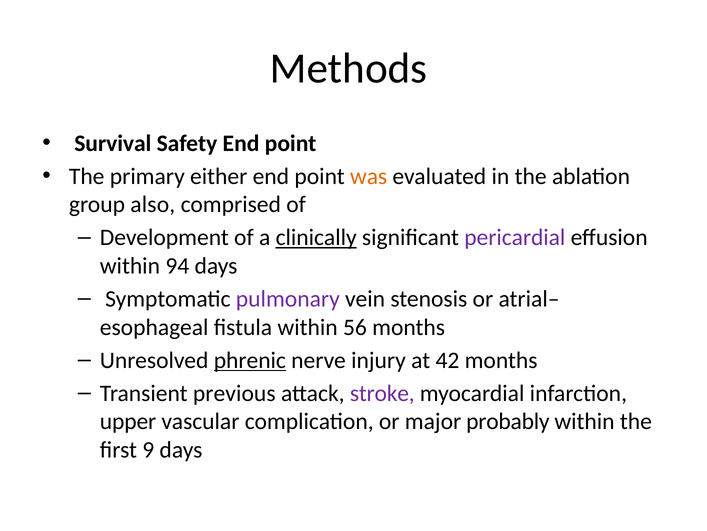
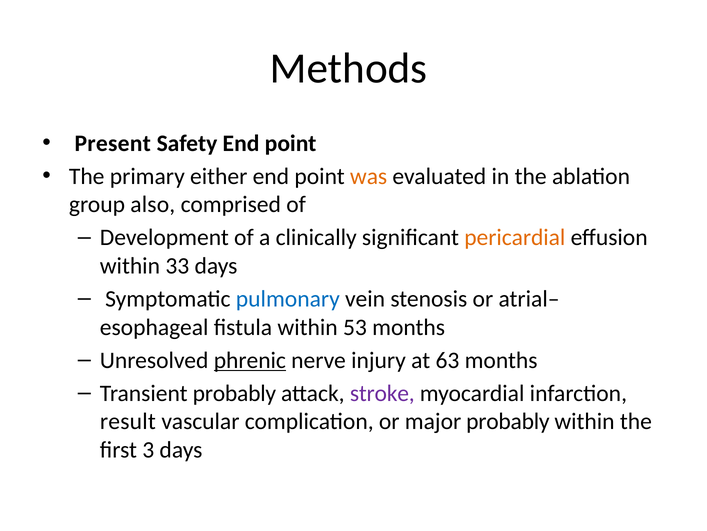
Survival: Survival -> Present
clinically underline: present -> none
pericardial colour: purple -> orange
94: 94 -> 33
pulmonary colour: purple -> blue
56: 56 -> 53
42: 42 -> 63
Transient previous: previous -> probably
upper: upper -> result
9: 9 -> 3
